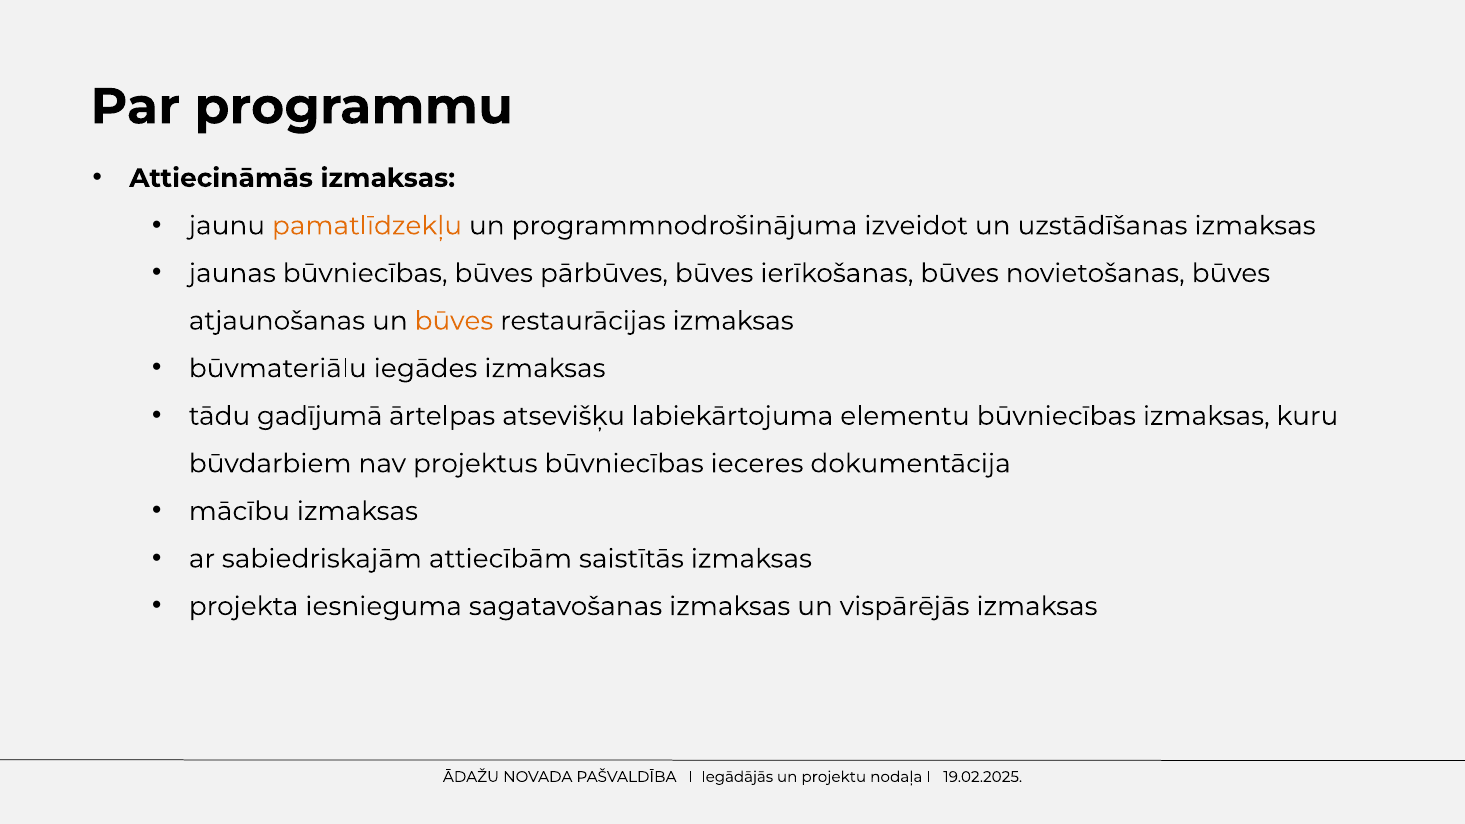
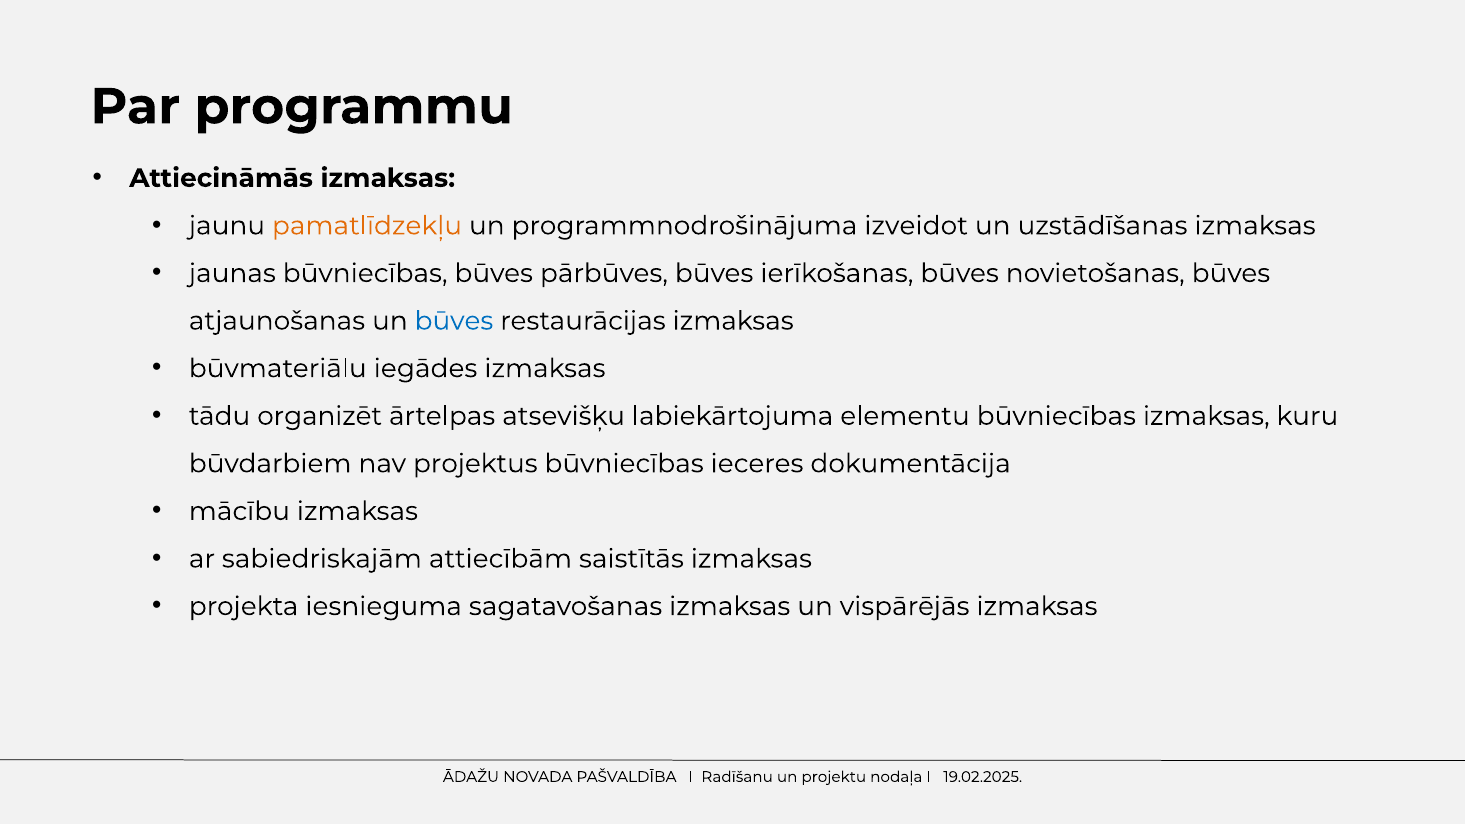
būves at (454, 321) colour: orange -> blue
gadījumā: gadījumā -> organizēt
Iegādājās: Iegādājās -> Radīšanu
